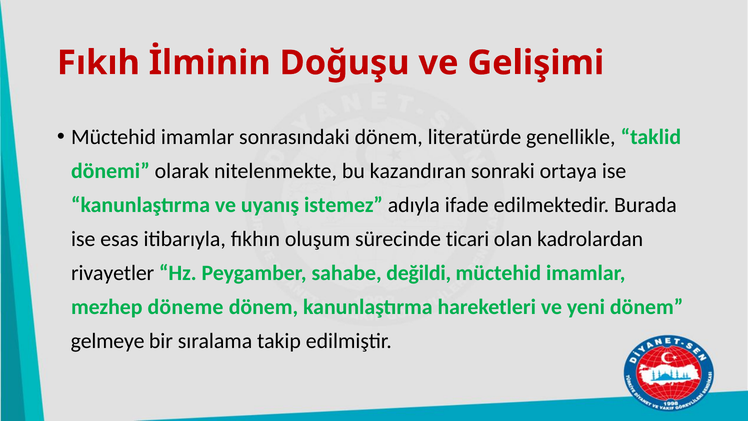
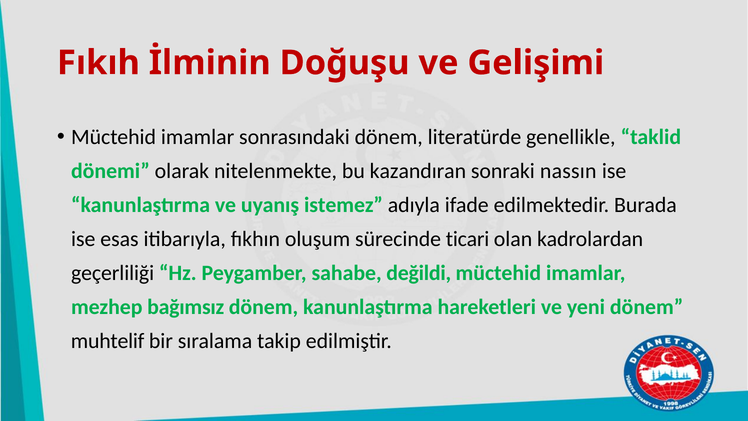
ortaya: ortaya -> nassın
rivayetler: rivayetler -> geçerliliği
döneme: döneme -> bağımsız
gelmeye: gelmeye -> muhtelif
